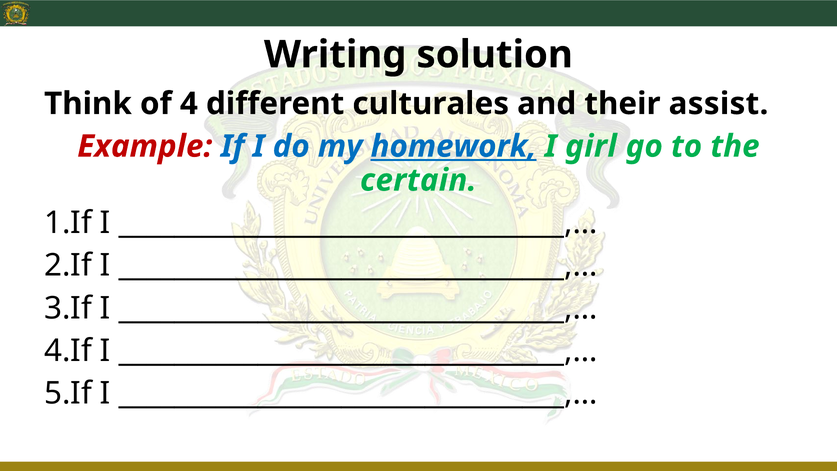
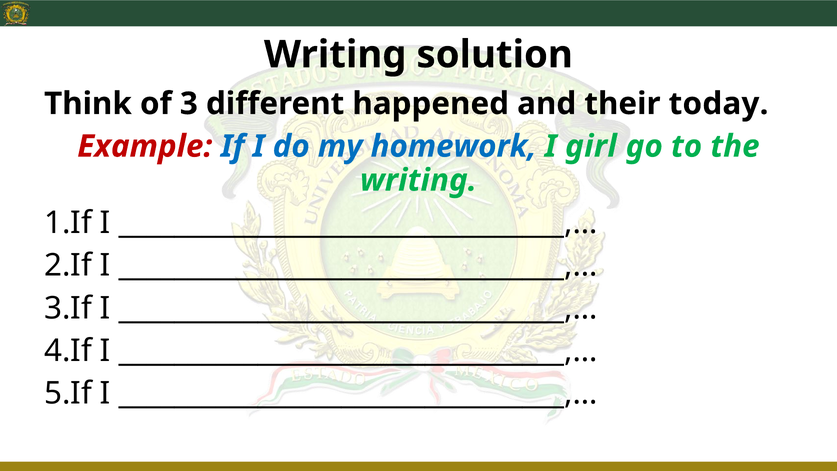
4: 4 -> 3
culturales: culturales -> happened
assist: assist -> today
homework underline: present -> none
certain at (418, 180): certain -> writing
